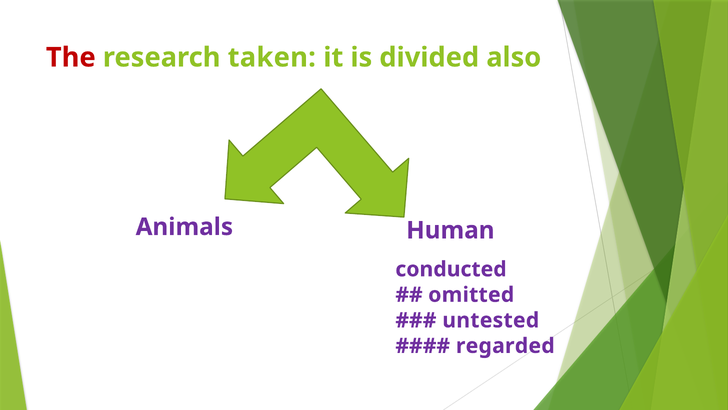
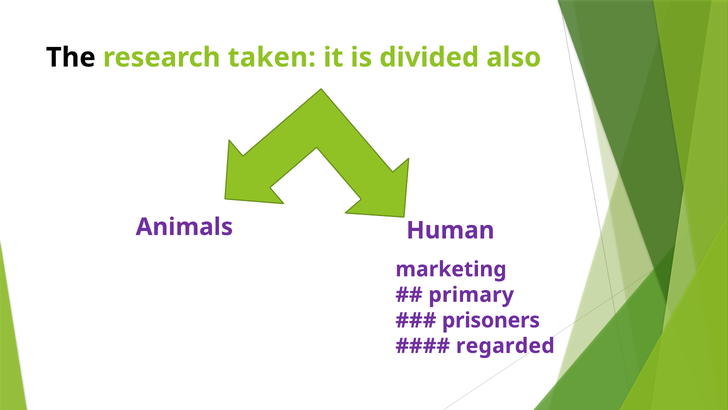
The colour: red -> black
conducted: conducted -> marketing
omitted: omitted -> primary
untested: untested -> prisoners
